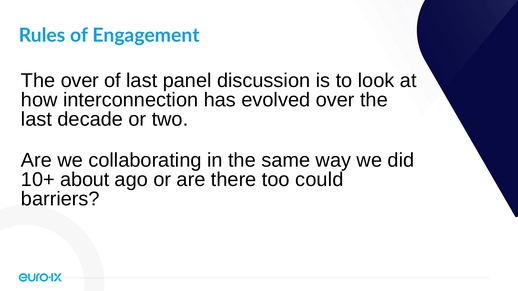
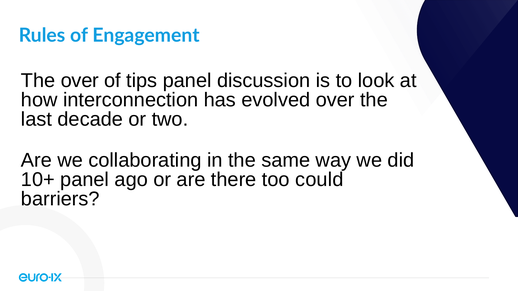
of last: last -> tips
10+ about: about -> panel
